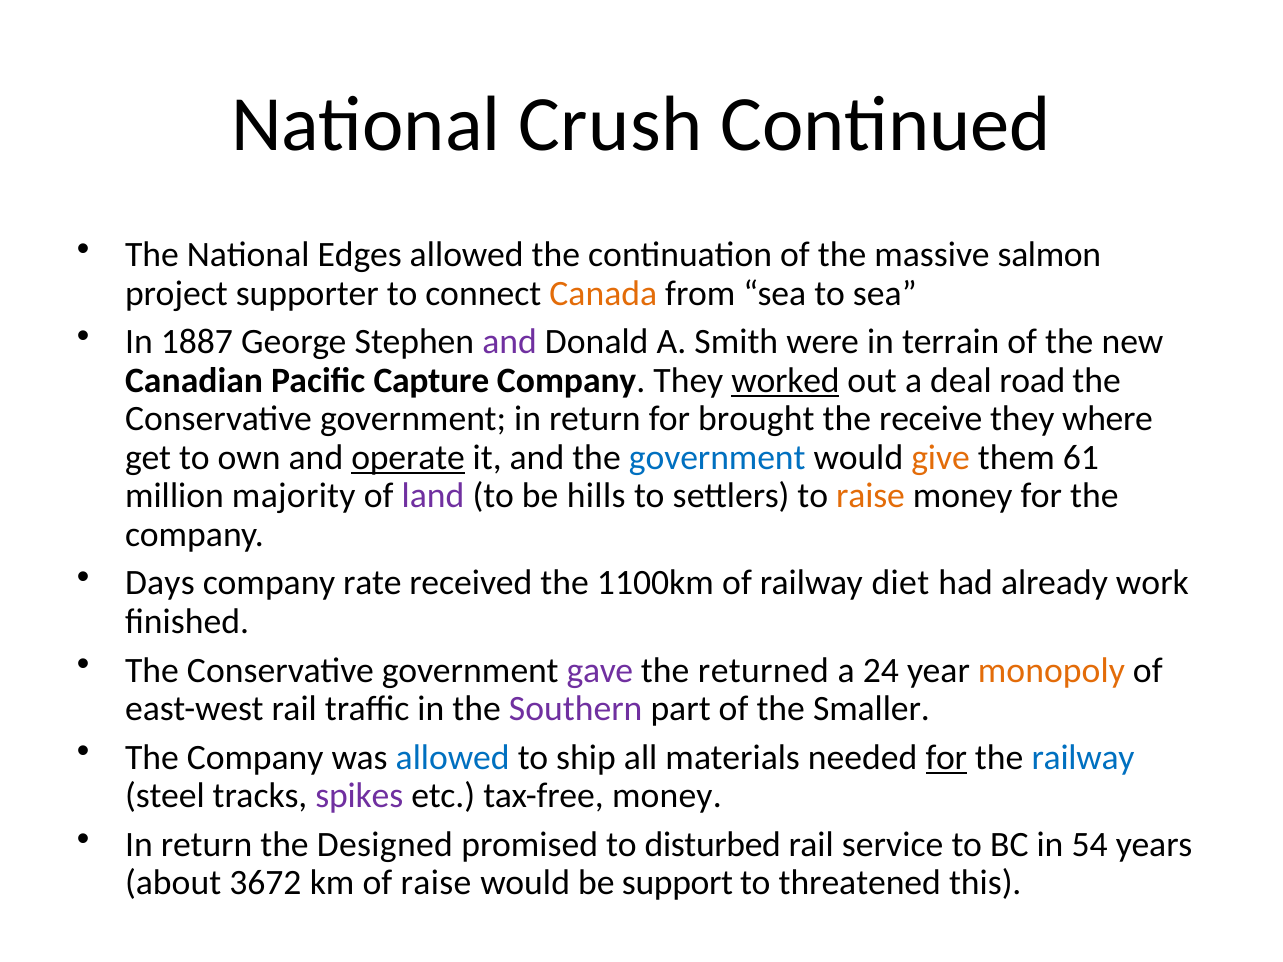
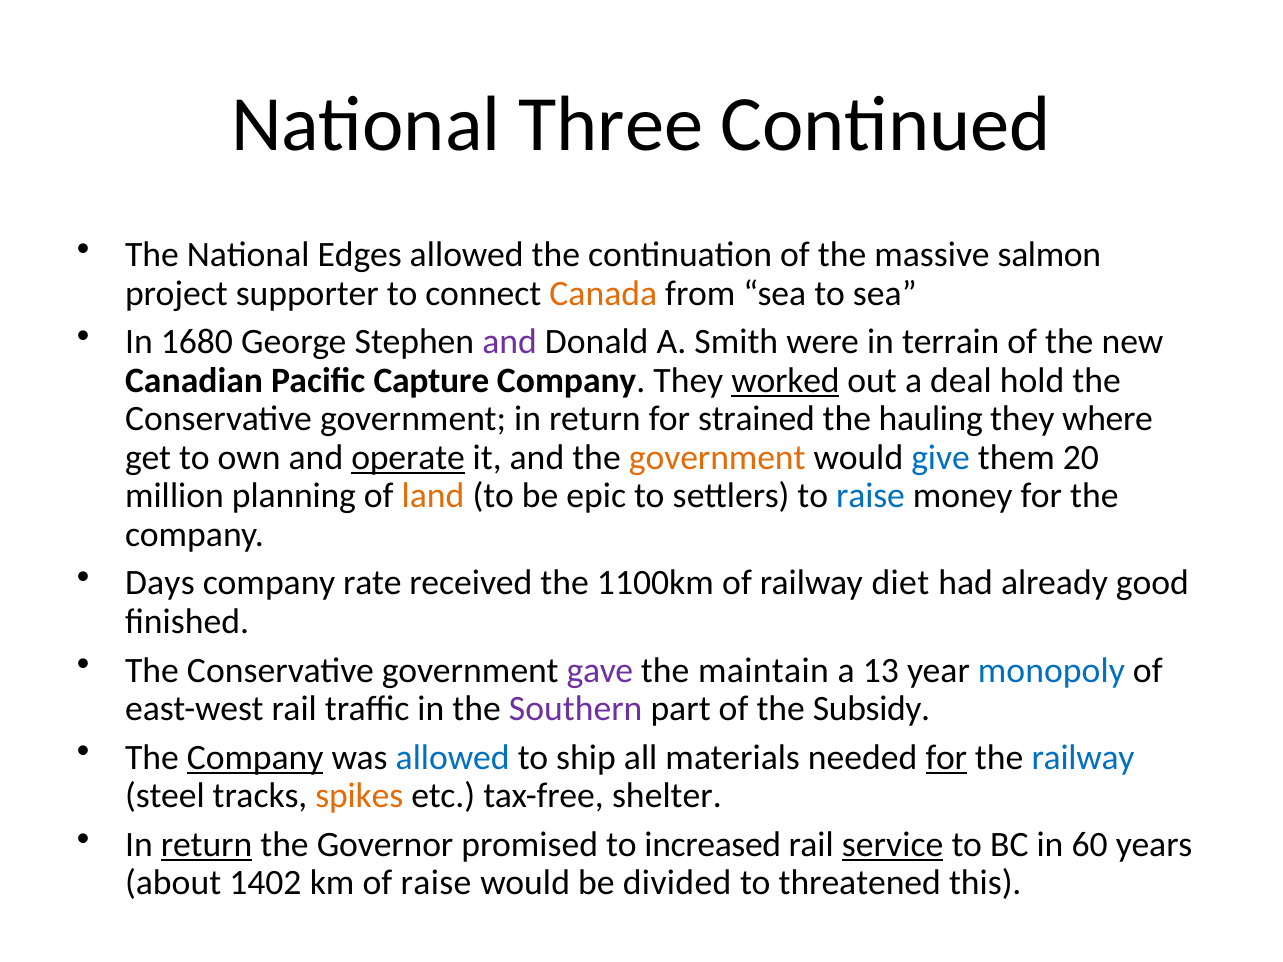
Crush: Crush -> Three
1887: 1887 -> 1680
road: road -> hold
brought: brought -> strained
receive: receive -> hauling
government at (717, 458) colour: blue -> orange
give colour: orange -> blue
61: 61 -> 20
majority: majority -> planning
land colour: purple -> orange
hills: hills -> epic
raise at (870, 496) colour: orange -> blue
work: work -> good
returned: returned -> maintain
24: 24 -> 13
monopoly colour: orange -> blue
Smaller: Smaller -> Subsidy
Company at (255, 758) underline: none -> present
spikes colour: purple -> orange
tax-free money: money -> shelter
return at (207, 845) underline: none -> present
Designed: Designed -> Governor
disturbed: disturbed -> increased
service underline: none -> present
54: 54 -> 60
3672: 3672 -> 1402
support: support -> divided
